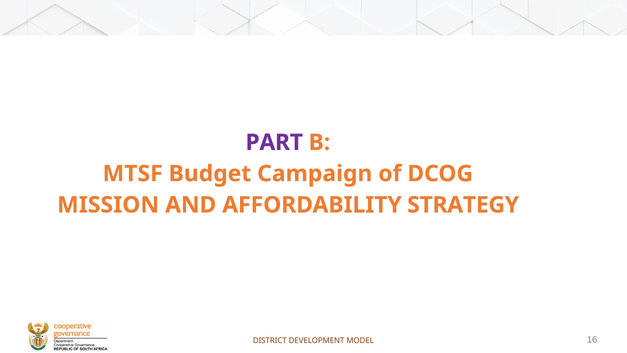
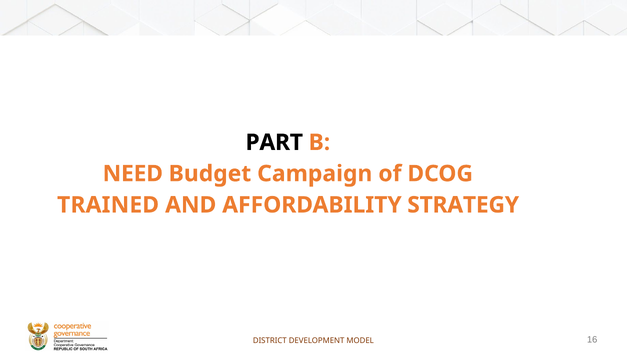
PART colour: purple -> black
MTSF: MTSF -> NEED
MISSION: MISSION -> TRAINED
